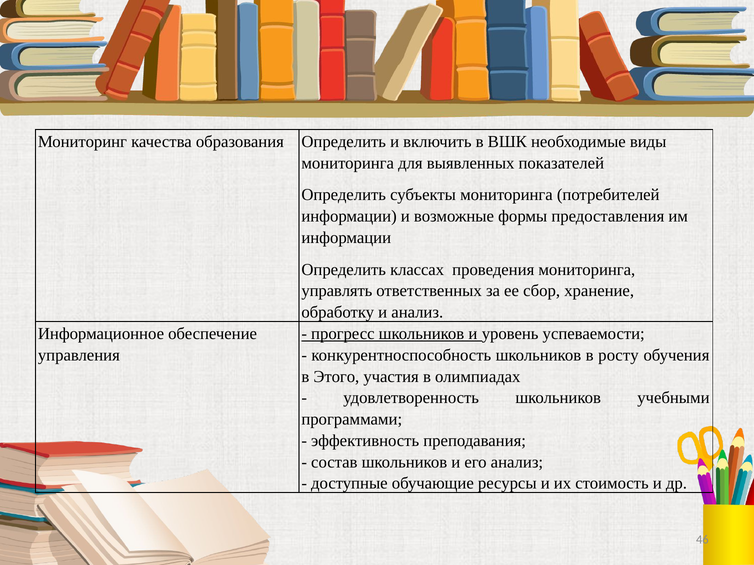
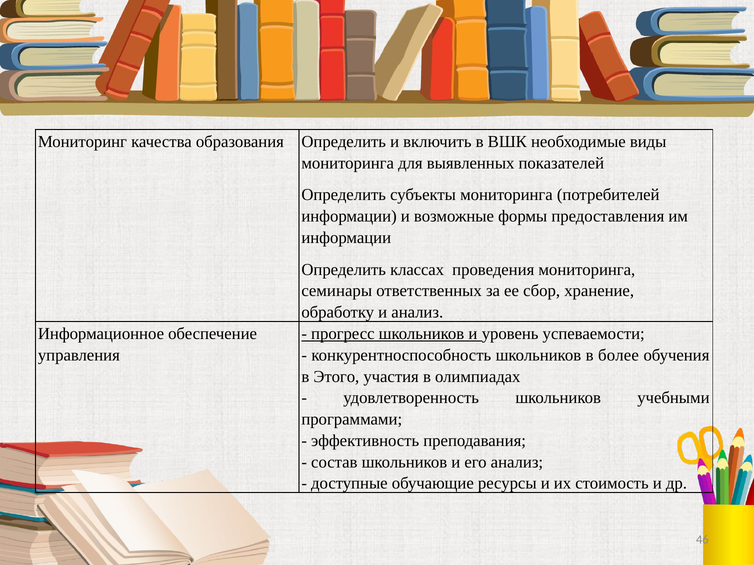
управлять: управлять -> семинары
росту: росту -> более
